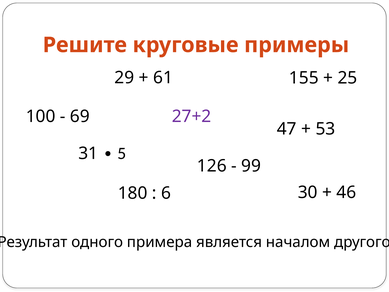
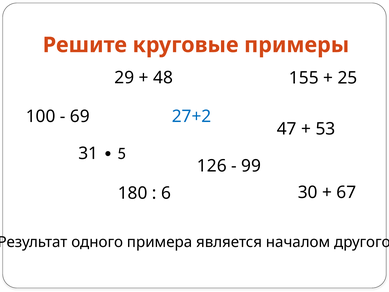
61: 61 -> 48
27+2 colour: purple -> blue
46: 46 -> 67
